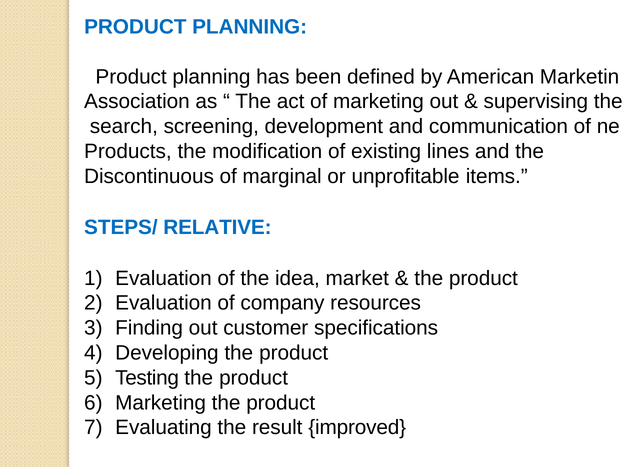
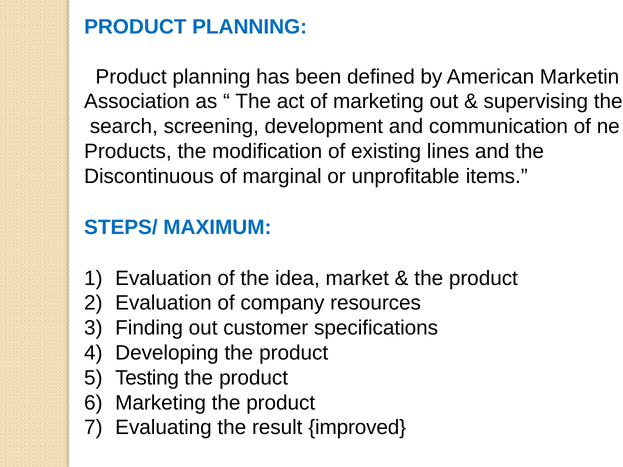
RELATIVE: RELATIVE -> MAXIMUM
